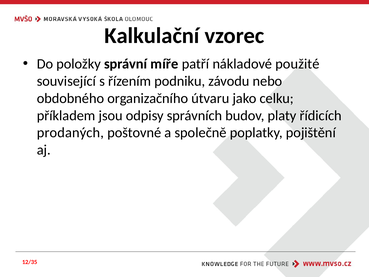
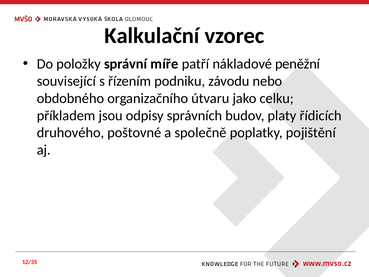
použité: použité -> peněžní
prodaných: prodaných -> druhového
